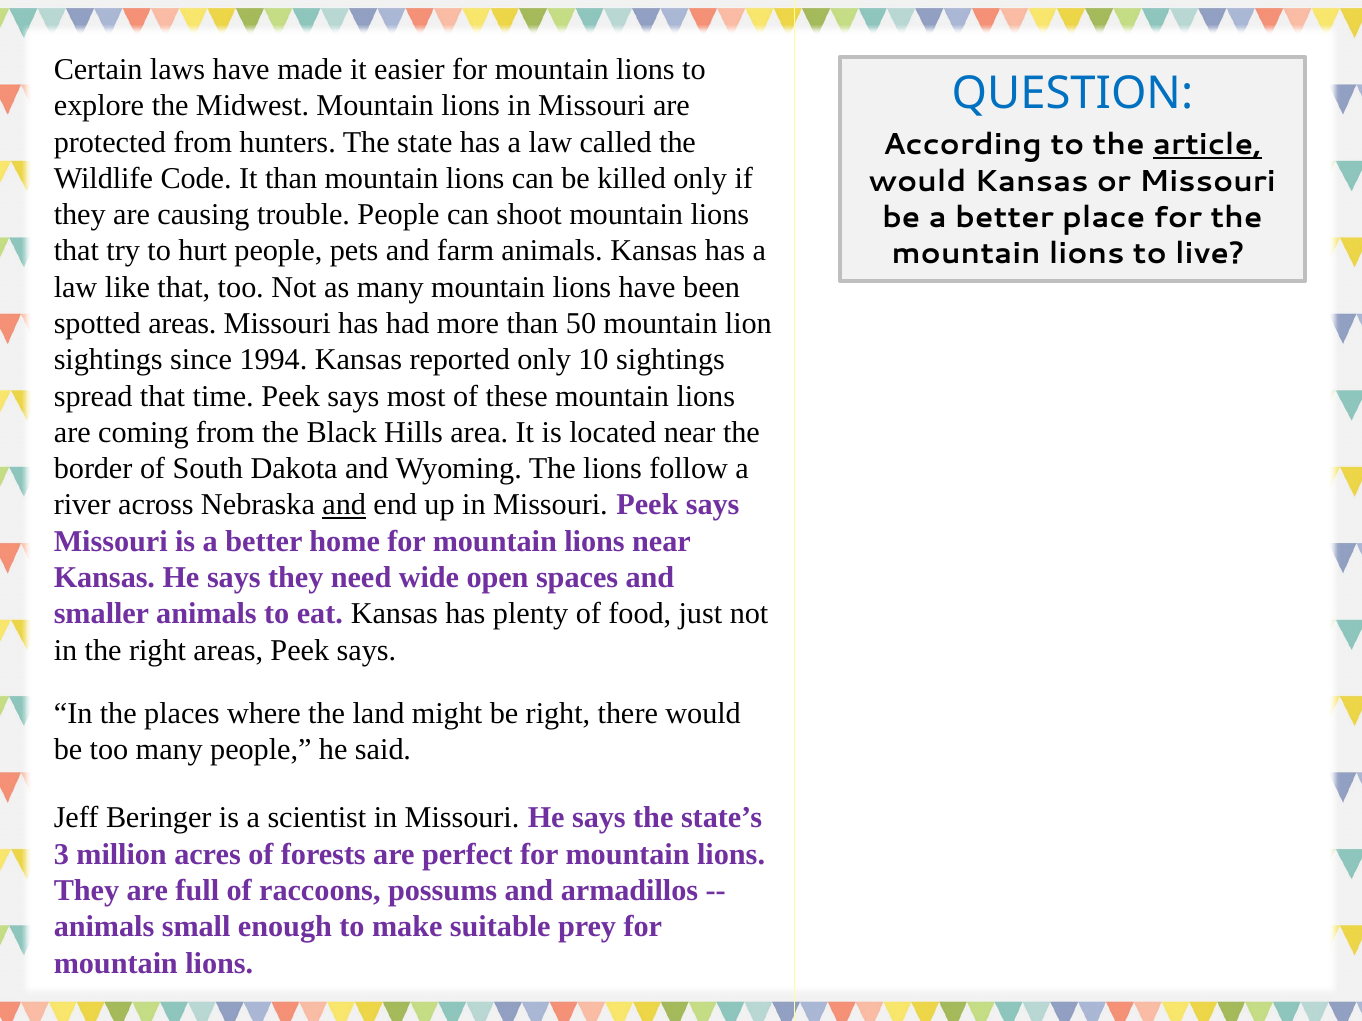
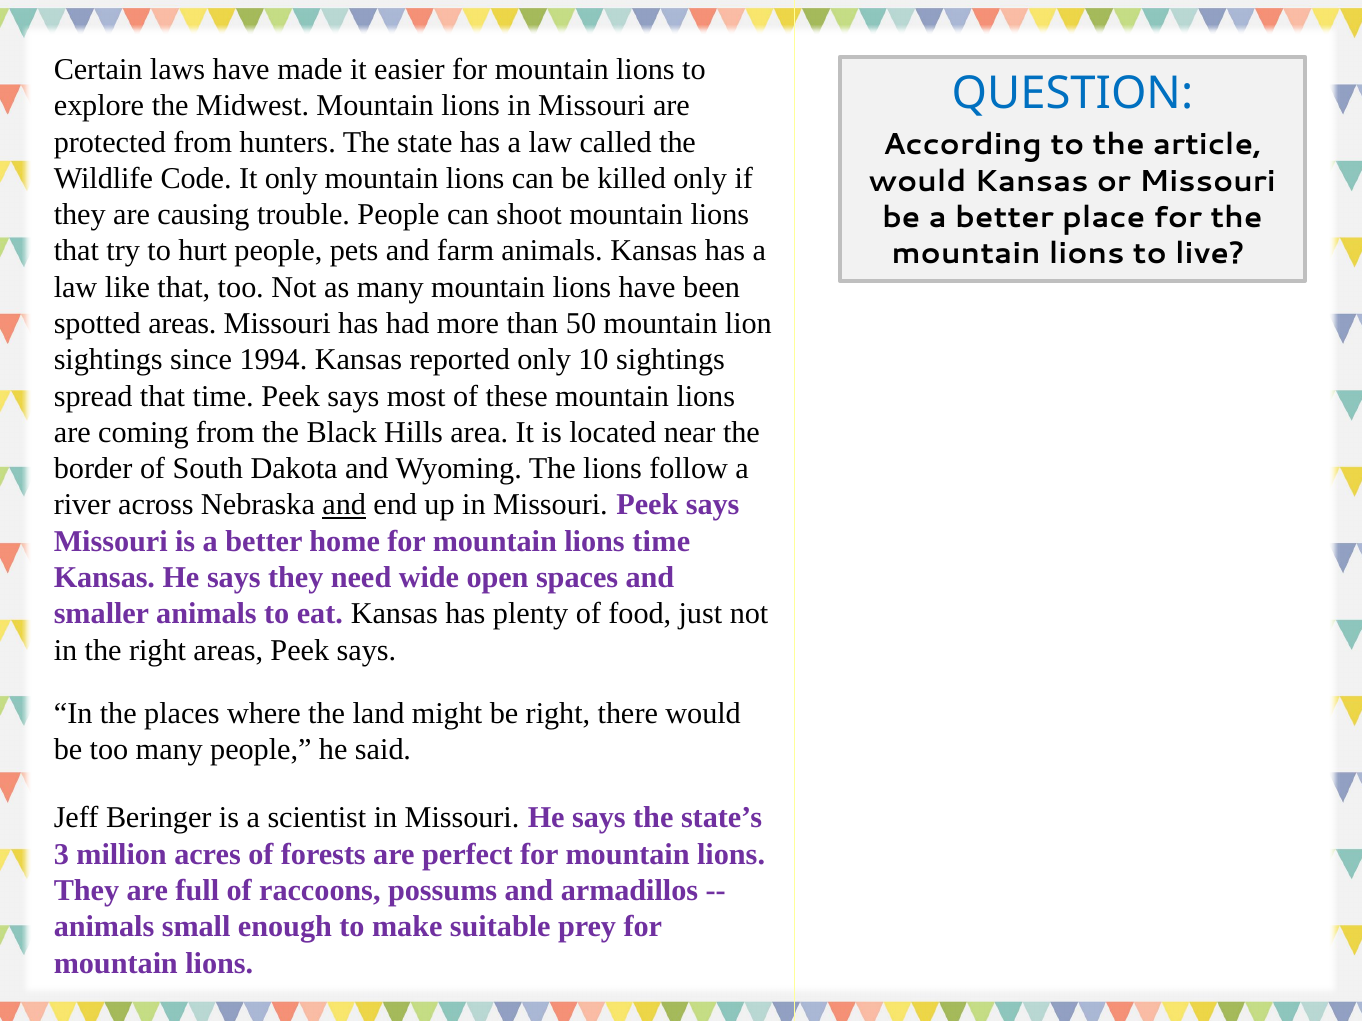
article underline: present -> none
It than: than -> only
lions near: near -> time
